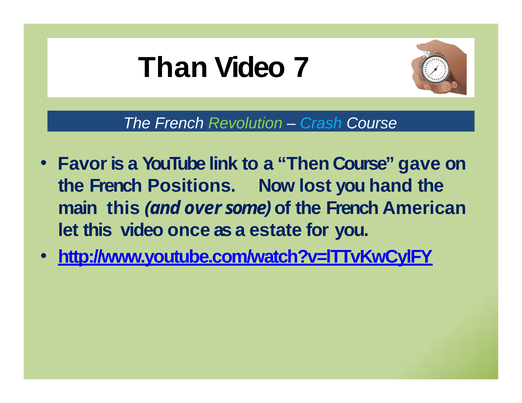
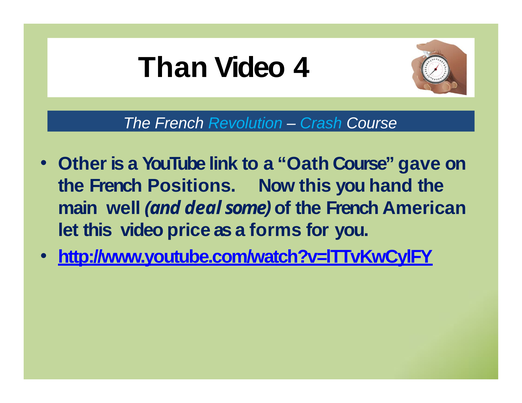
7: 7 -> 4
Revolution colour: light green -> light blue
Favor: Favor -> Other
Then: Then -> Oath
Now lost: lost -> this
main this: this -> well
over: over -> deal
once: once -> price
estate: estate -> forms
